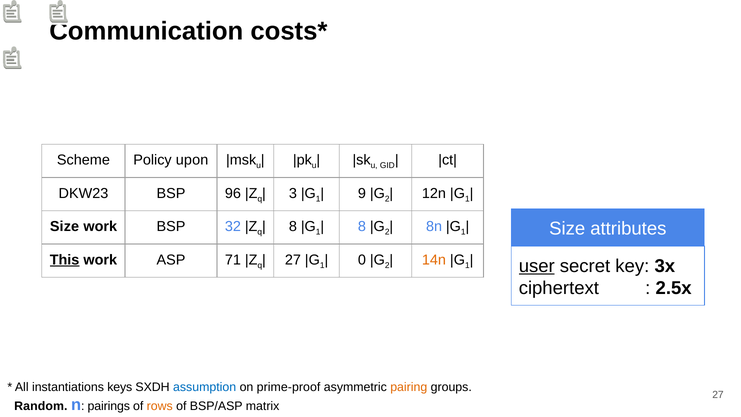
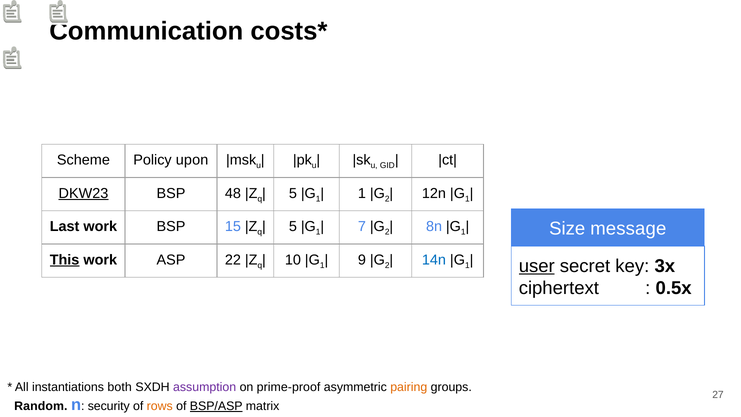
DKW23 underline: none -> present
96: 96 -> 48
3 at (293, 193): 3 -> 5
9 at (362, 193): 9 -> 1
Size at (64, 226): Size -> Last
32: 32 -> 15
8 at (293, 226): 8 -> 5
8 at (362, 226): 8 -> 7
attributes: attributes -> message
71: 71 -> 22
27 at (293, 260): 27 -> 10
0: 0 -> 9
14n colour: orange -> blue
2.5x: 2.5x -> 0.5x
keys: keys -> both
assumption colour: blue -> purple
pairings: pairings -> security
BSP/ASP underline: none -> present
